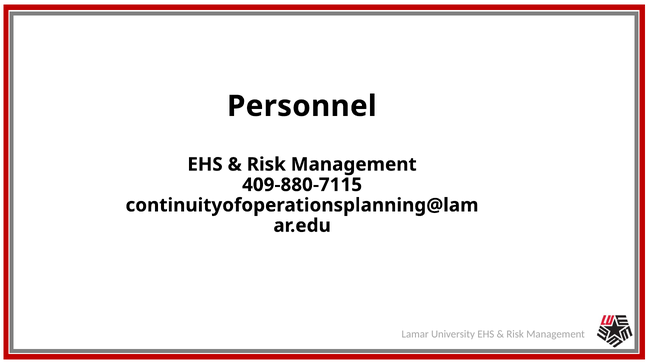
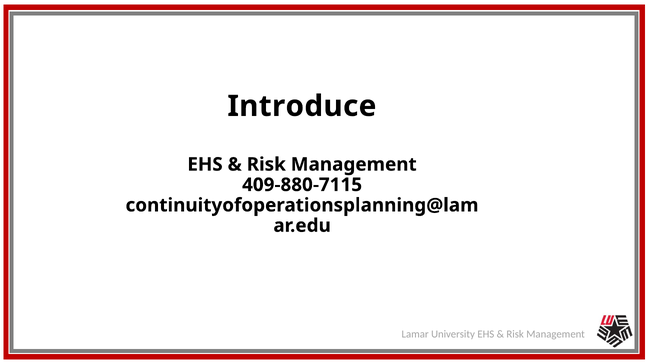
Personnel: Personnel -> Introduce
